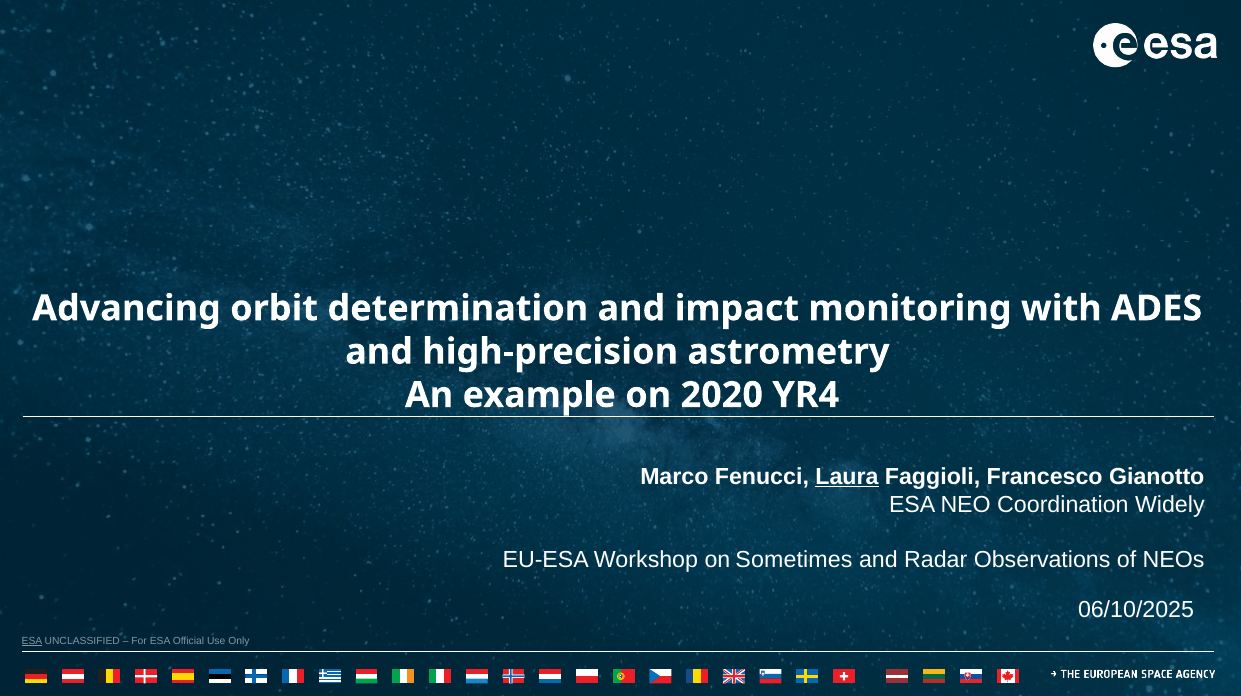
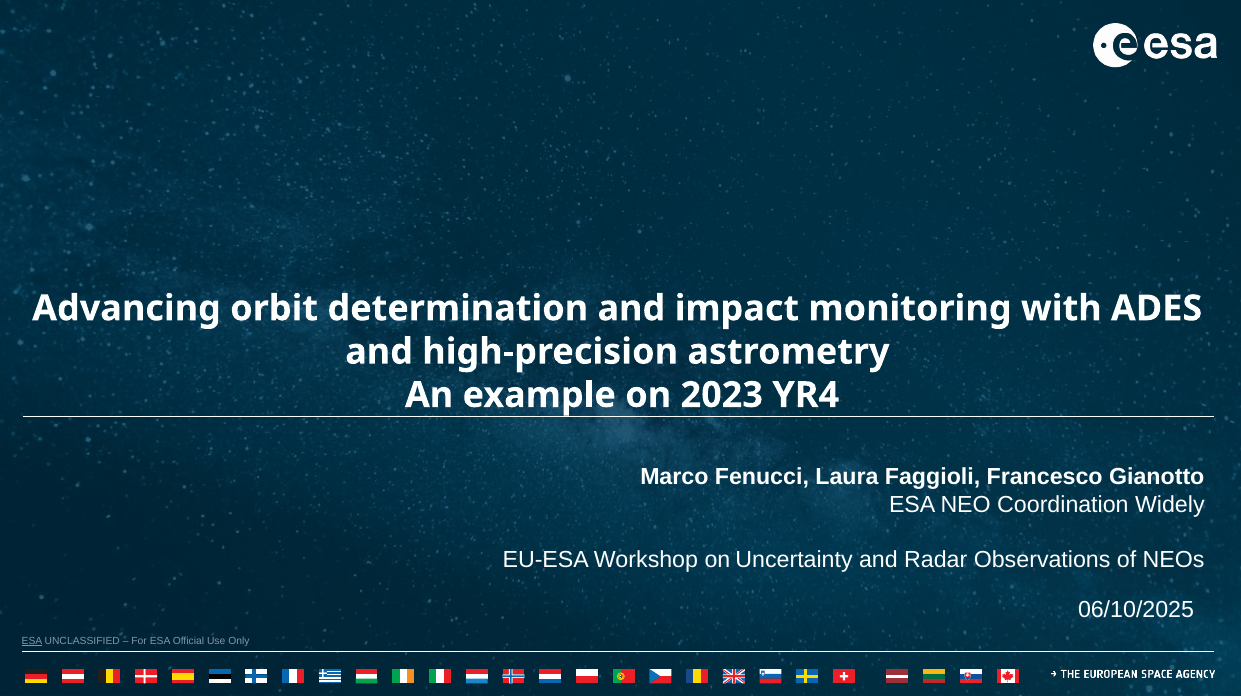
2020: 2020 -> 2023
Laura underline: present -> none
Sometimes: Sometimes -> Uncertainty
